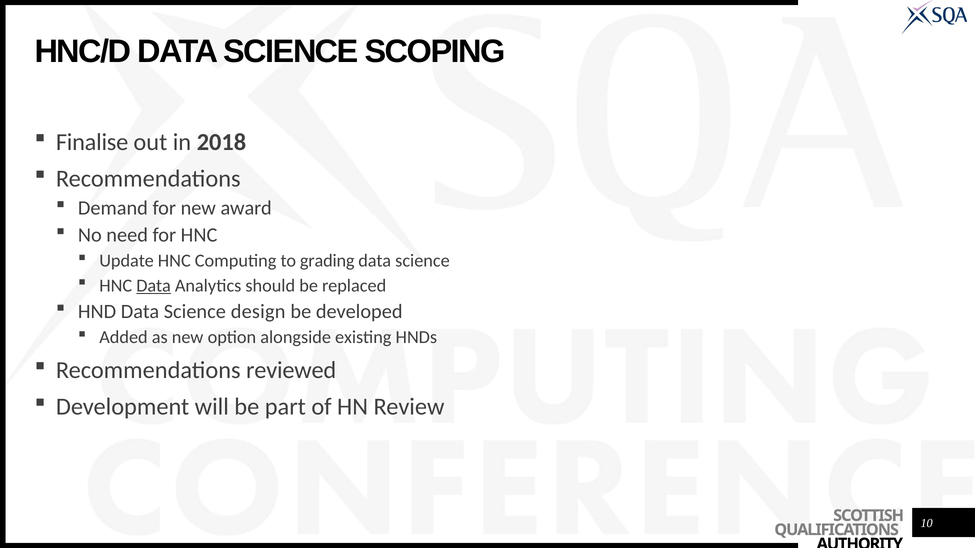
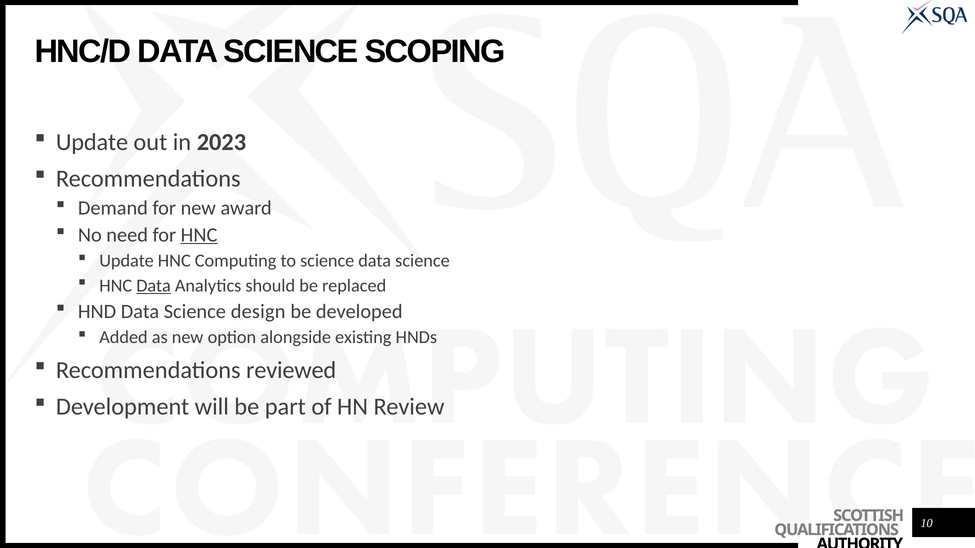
Finalise at (92, 142): Finalise -> Update
2018: 2018 -> 2023
HNC at (199, 235) underline: none -> present
to grading: grading -> science
